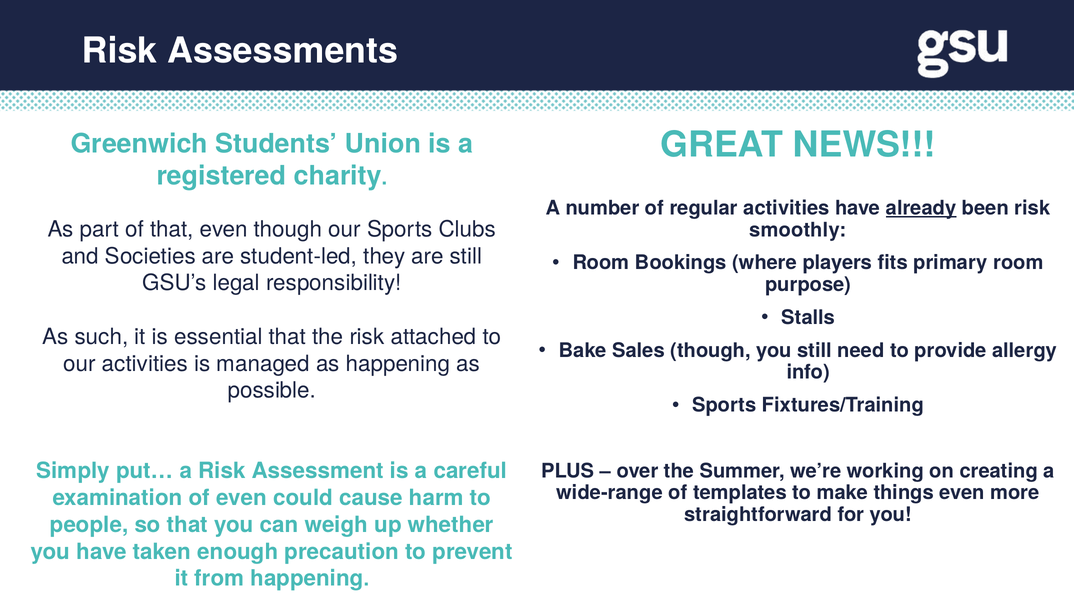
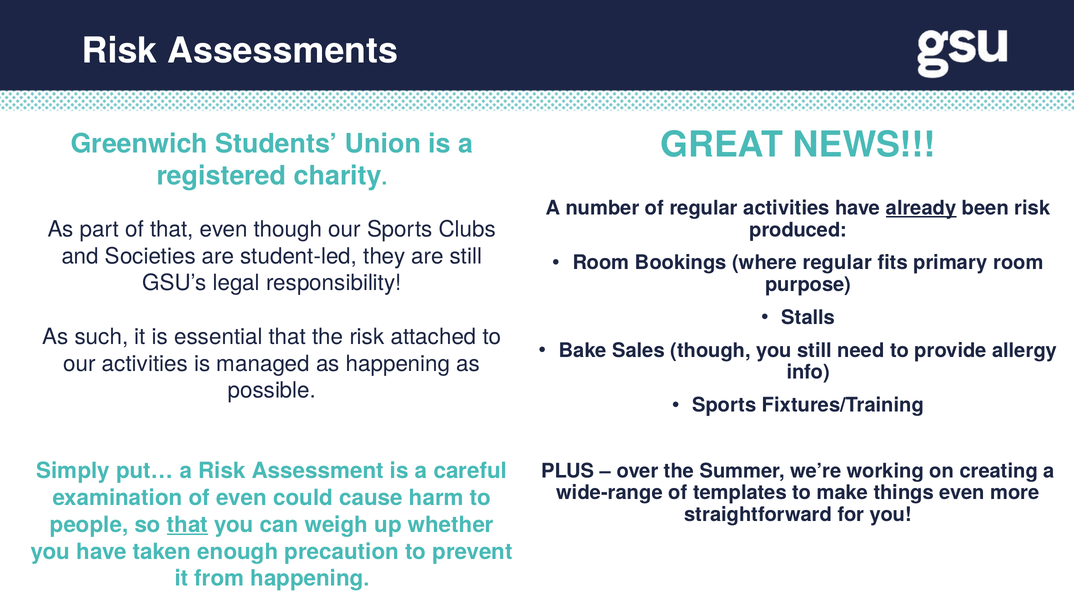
smoothly: smoothly -> produced
where players: players -> regular
that at (187, 525) underline: none -> present
